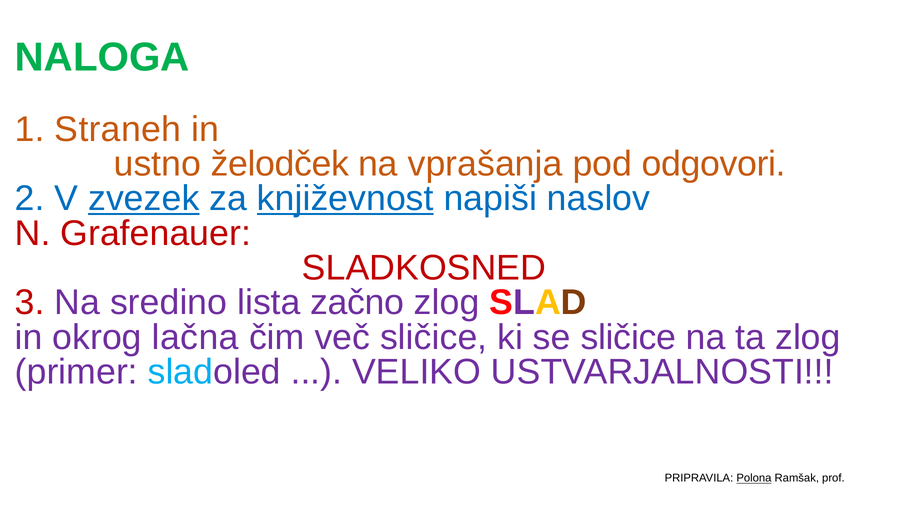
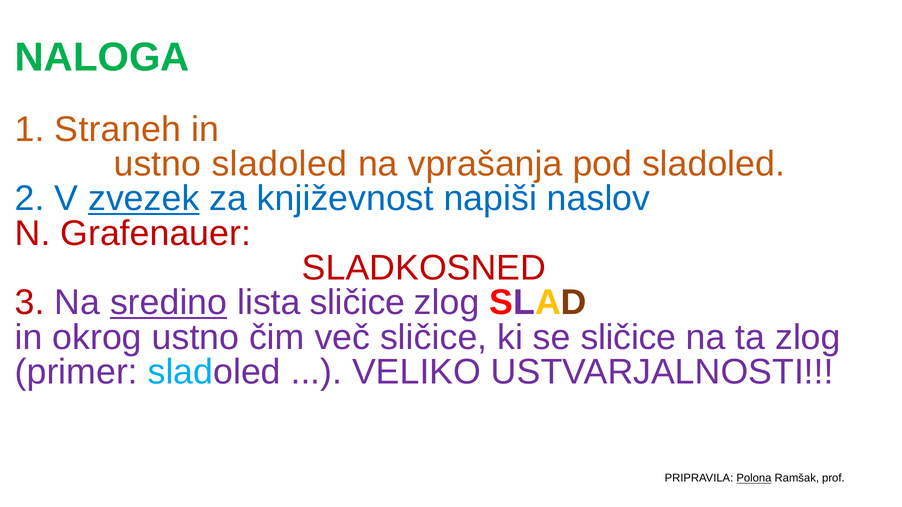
ustno želodček: želodček -> sladoled
pod odgovori: odgovori -> sladoled
književnost underline: present -> none
sredino underline: none -> present
lista začno: začno -> sličice
okrog lačna: lačna -> ustno
